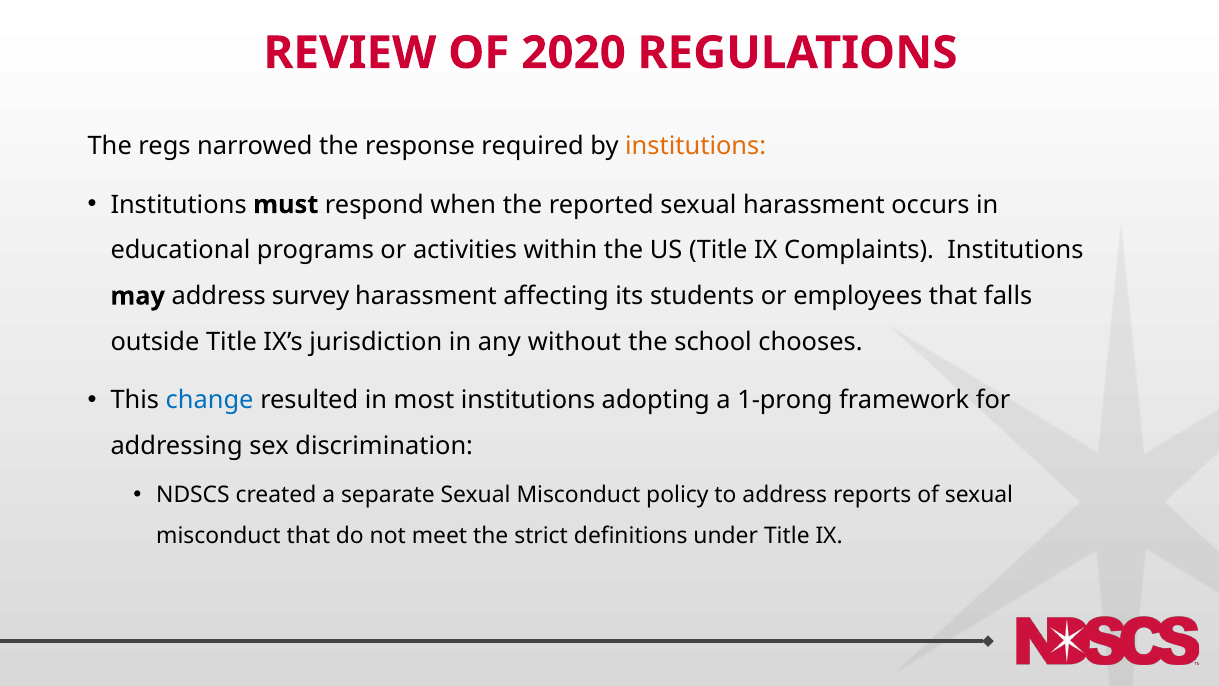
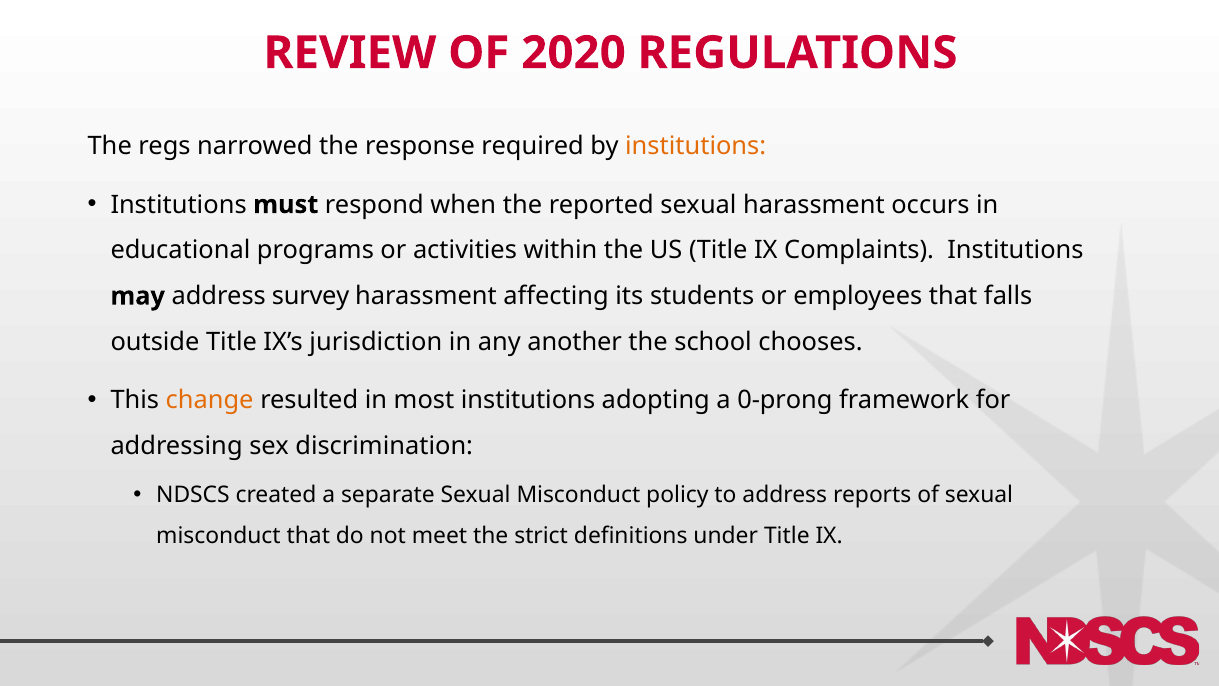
without: without -> another
change colour: blue -> orange
1-prong: 1-prong -> 0-prong
